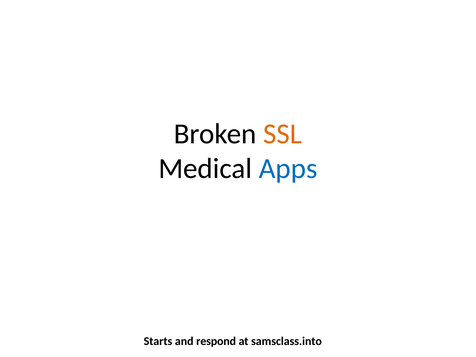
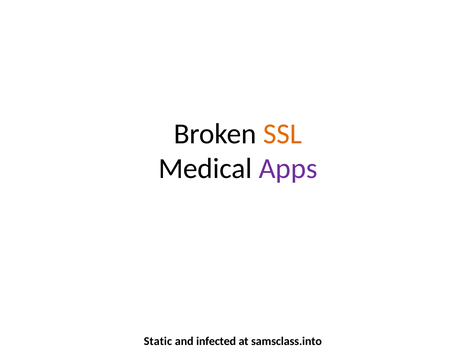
Apps colour: blue -> purple
Starts: Starts -> Static
respond: respond -> infected
